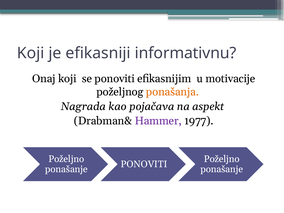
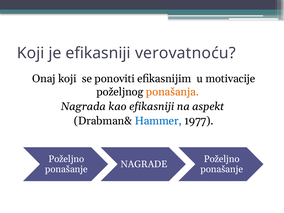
informativnu: informativnu -> verovatnoću
kao pojačava: pojačava -> efikasniji
Hammer colour: purple -> blue
PONOVITI at (144, 164): PONOVITI -> NAGRADE
